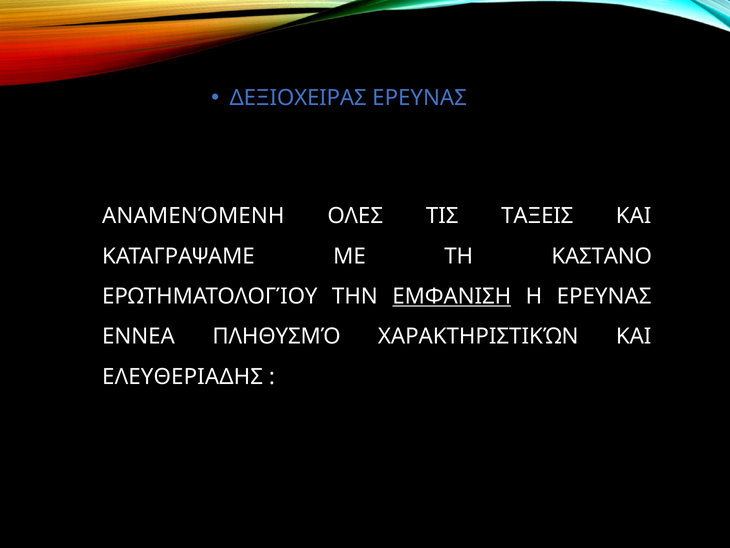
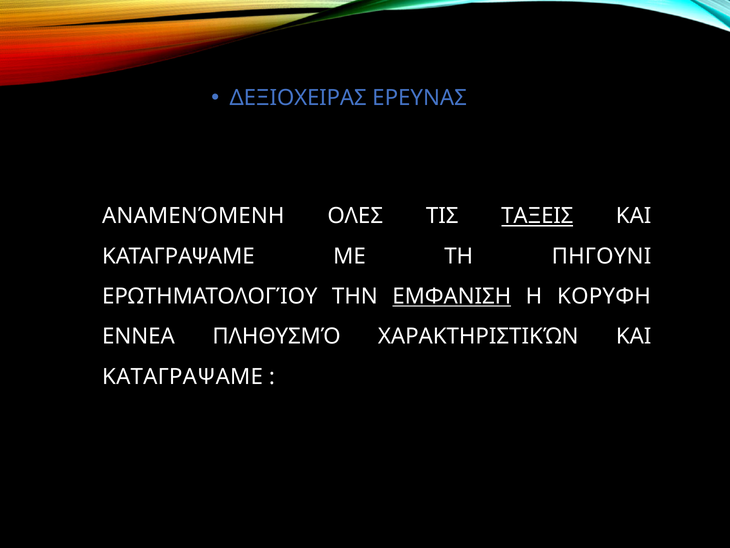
ΤΑΞΕΙΣ underline: none -> present
ΚΑΣΤΑΝΟ: ΚΑΣΤΑΝΟ -> ΠΗΓΟΥΝΙ
Η ΕΡΕΥΝΑΣ: ΕΡΕΥΝΑΣ -> ΚΟΡΥΦΗ
ΕΛΕΥΘΕΡΙΑΔΗΣ at (183, 376): ΕΛΕΥΘΕΡΙΑΔΗΣ -> ΚΑΤΑΓΡΑΨΑΜΕ
